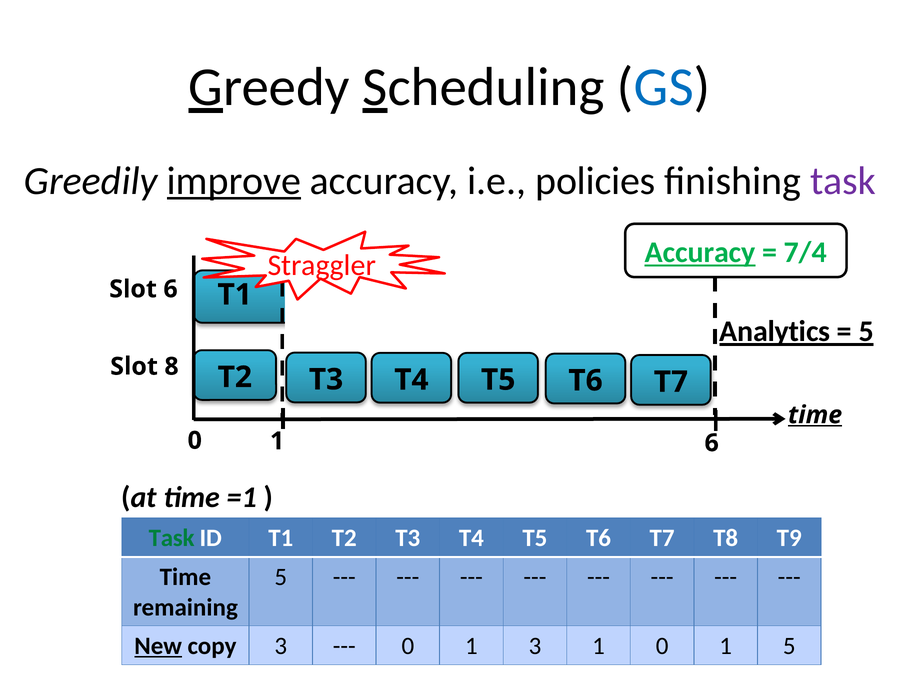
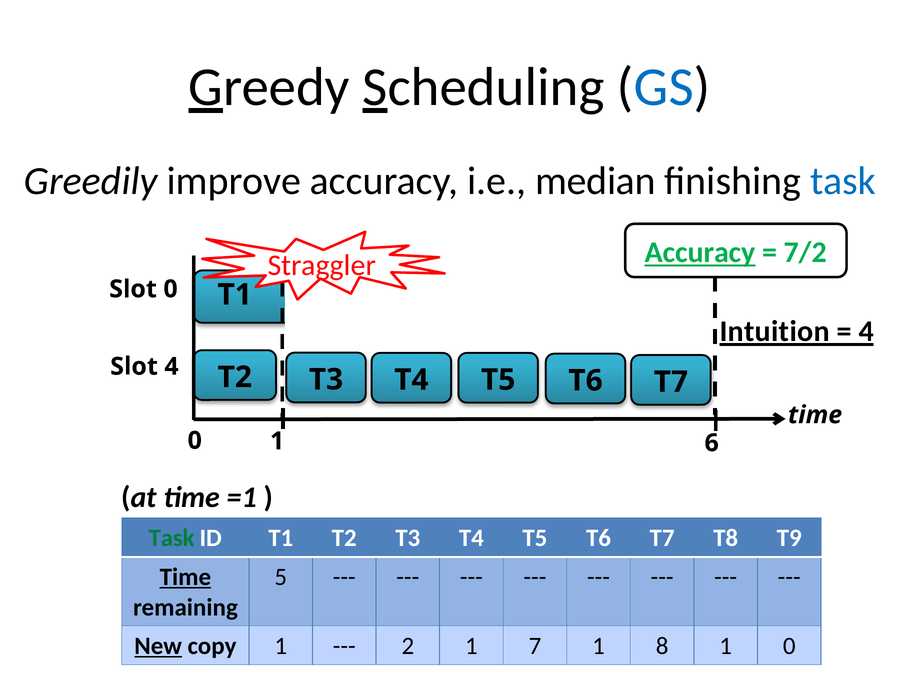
improve underline: present -> none
policies: policies -> median
task at (843, 181) colour: purple -> blue
7/4: 7/4 -> 7/2
Slot 6: 6 -> 0
Analytics: Analytics -> Intuition
5 at (866, 332): 5 -> 4
Slot 8: 8 -> 4
time at (815, 415) underline: present -> none
Time at (185, 577) underline: none -> present
copy 3: 3 -> 1
0 at (408, 646): 0 -> 2
1 3: 3 -> 7
0 at (662, 646): 0 -> 8
5 at (789, 646): 5 -> 0
